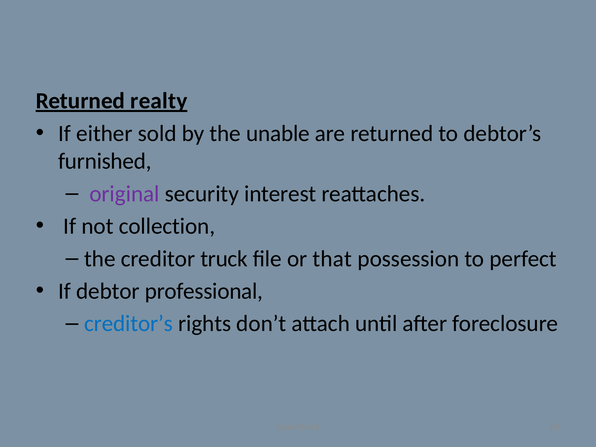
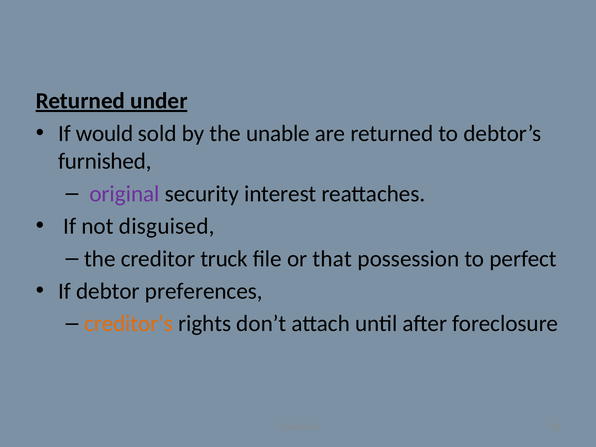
realty: realty -> under
either: either -> would
collection: collection -> disguised
professional: professional -> preferences
creditor’s colour: blue -> orange
